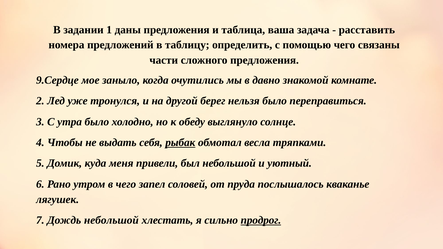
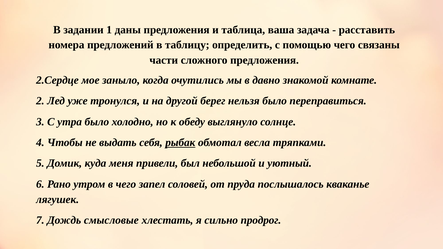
9.Сердце: 9.Сердце -> 2.Сердце
Дождь небольшой: небольшой -> смысловые
продрог underline: present -> none
